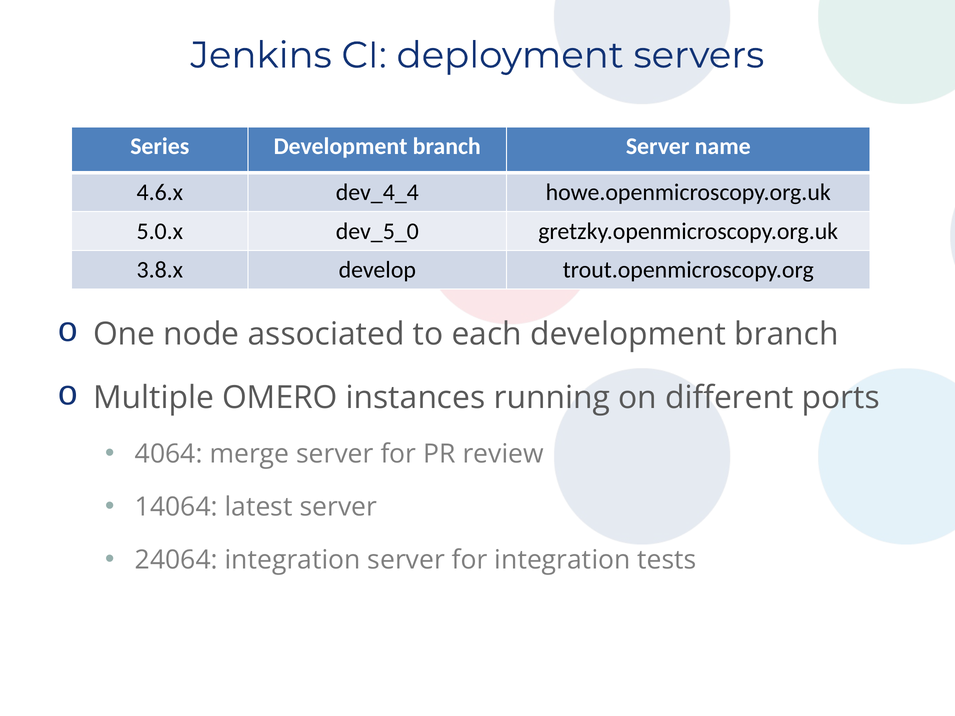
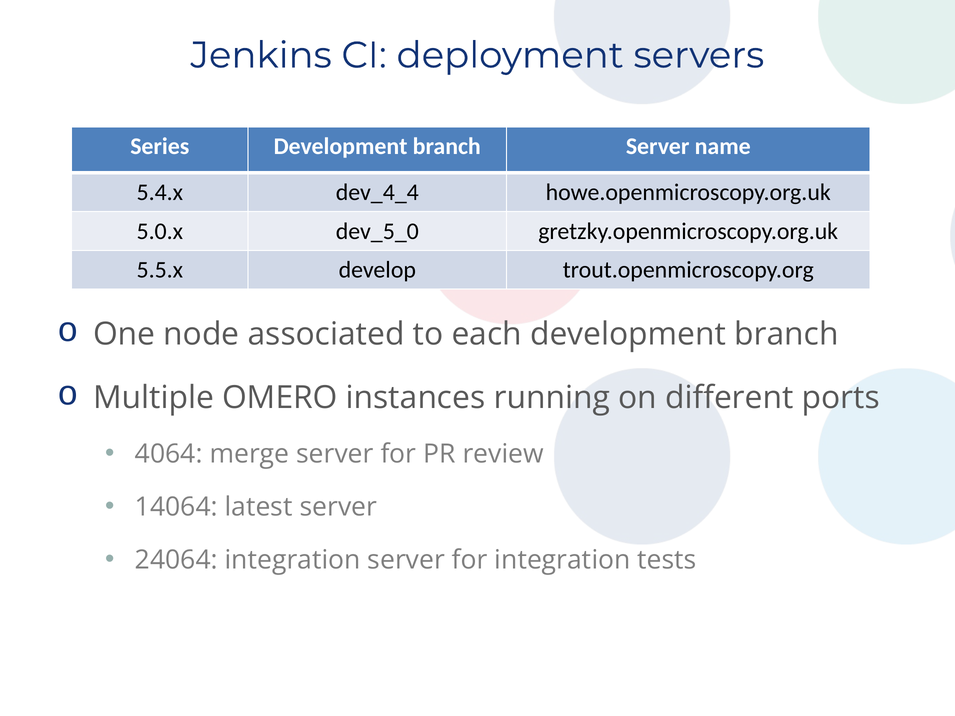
4.6.x: 4.6.x -> 5.4.x
3.8.x: 3.8.x -> 5.5.x
